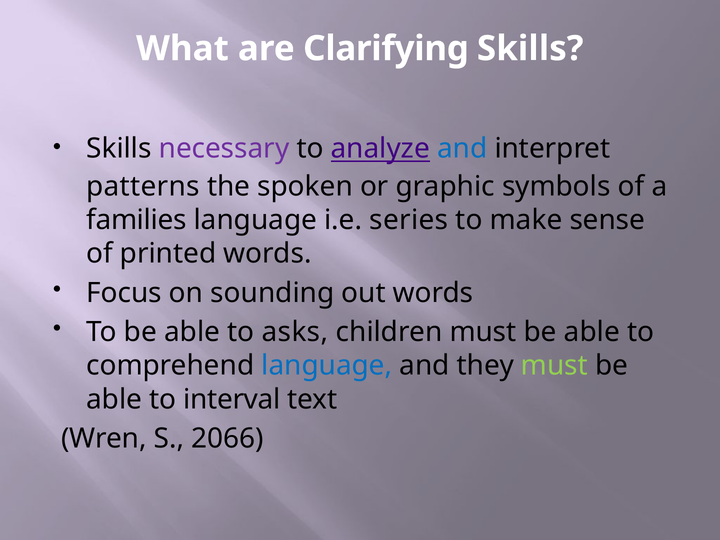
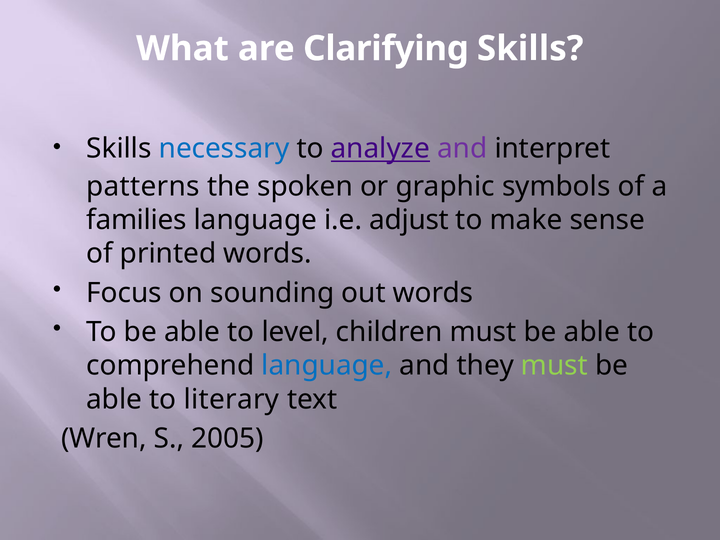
necessary colour: purple -> blue
and at (462, 148) colour: blue -> purple
series: series -> adjust
asks: asks -> level
interval: interval -> literary
2066: 2066 -> 2005
